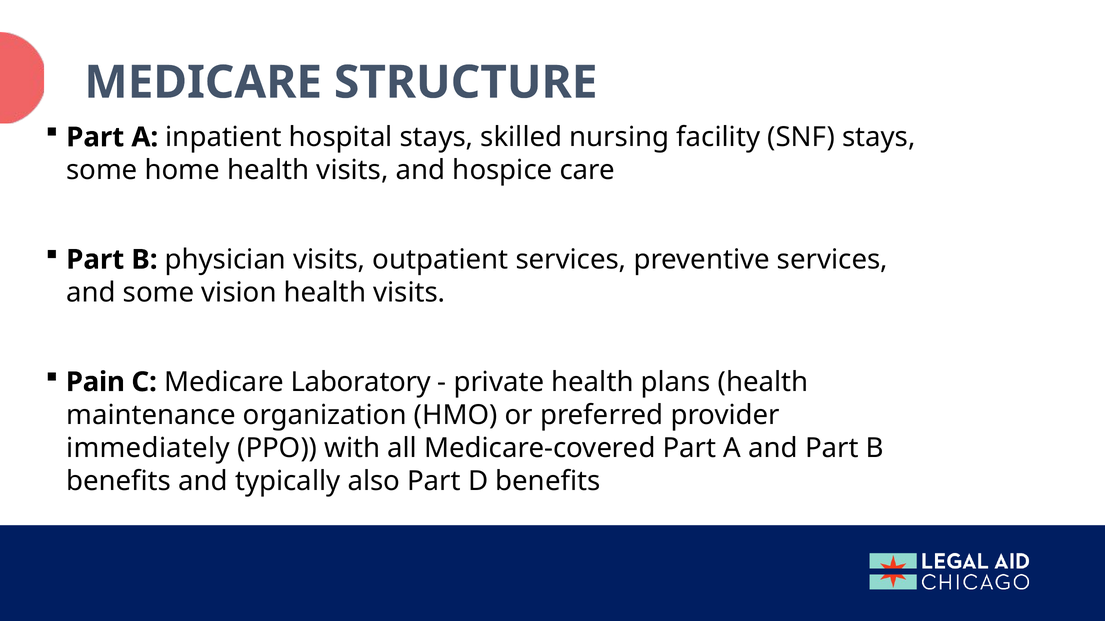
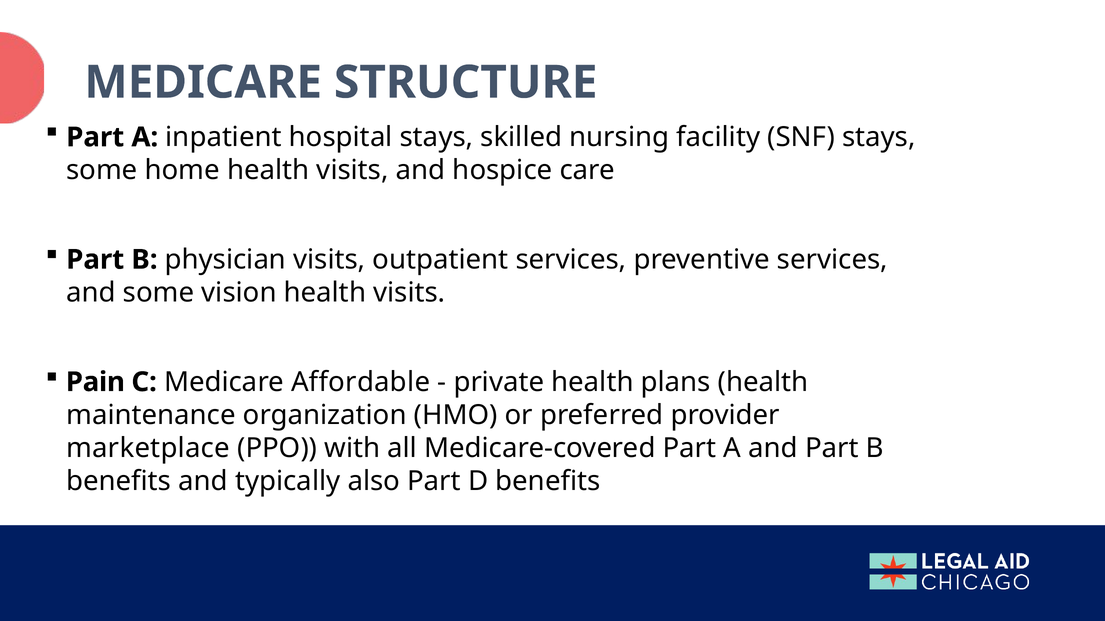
Laboratory: Laboratory -> Affordable
immediately: immediately -> marketplace
